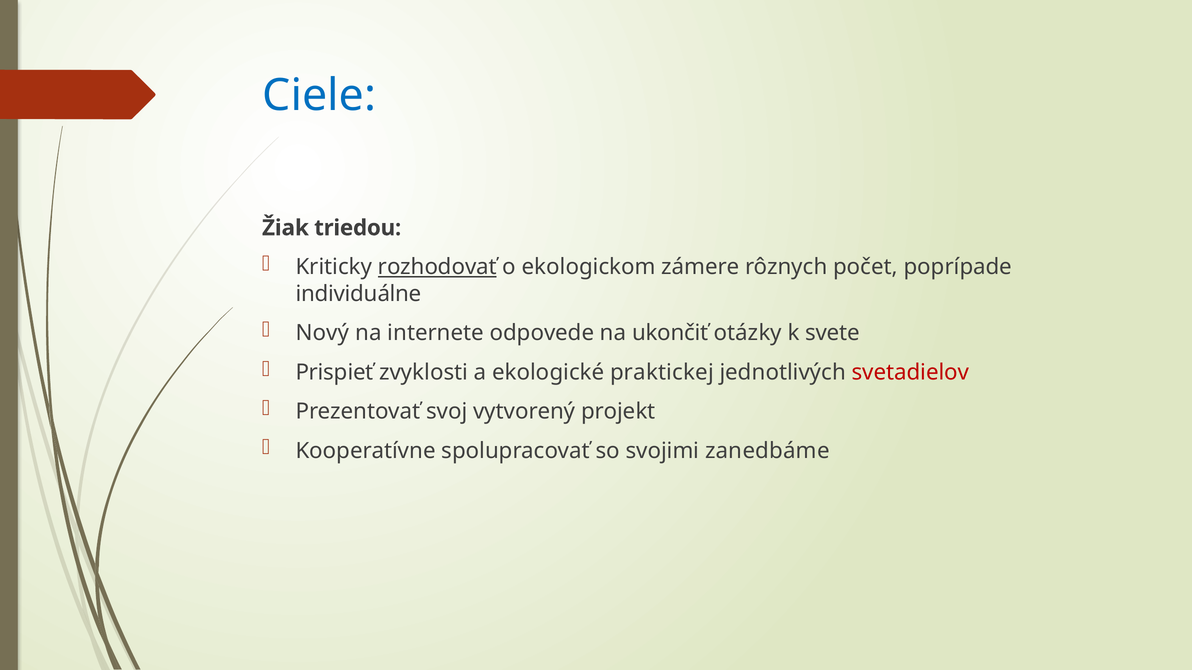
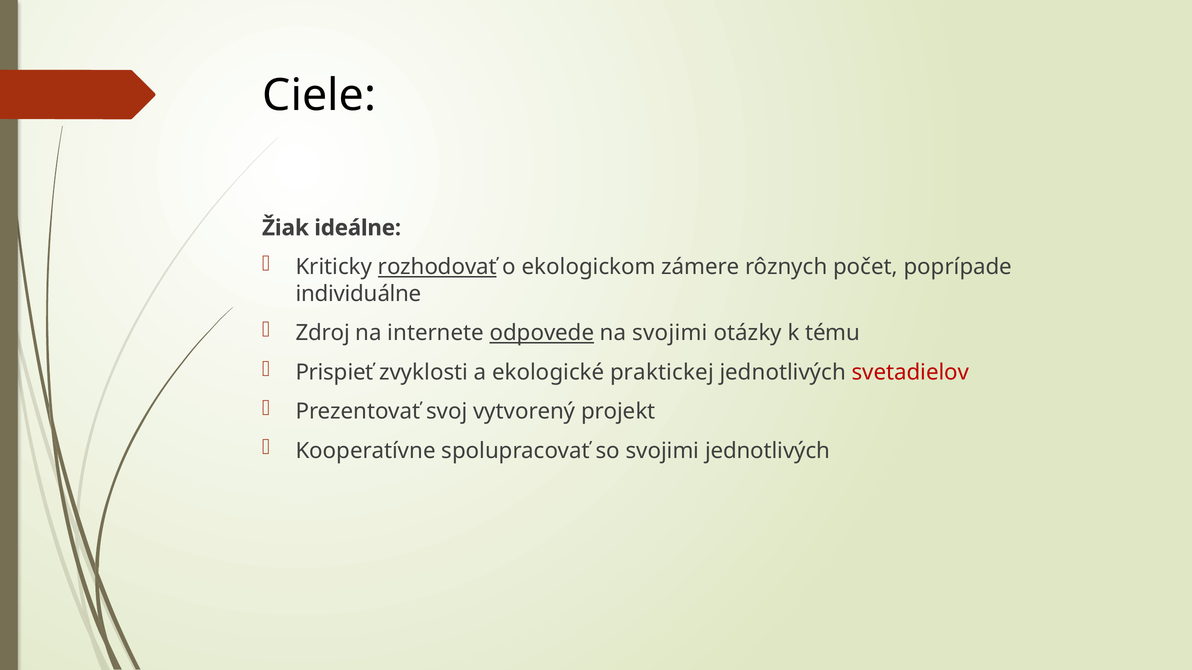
Ciele colour: blue -> black
triedou: triedou -> ideálne
Nový: Nový -> Zdroj
odpovede underline: none -> present
na ukončiť: ukončiť -> svojimi
svete: svete -> tému
svojimi zanedbáme: zanedbáme -> jednotlivých
